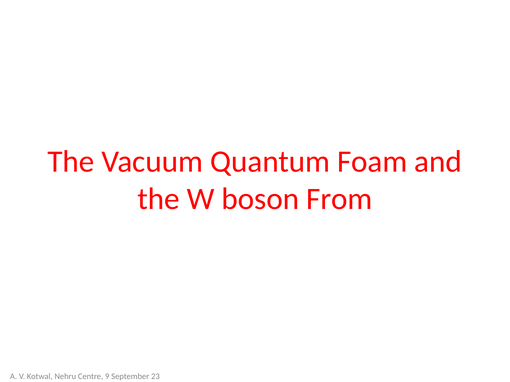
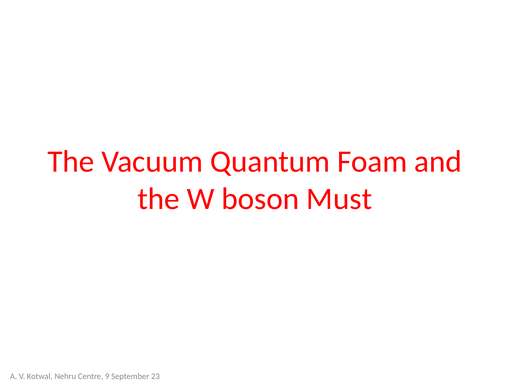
From: From -> Must
